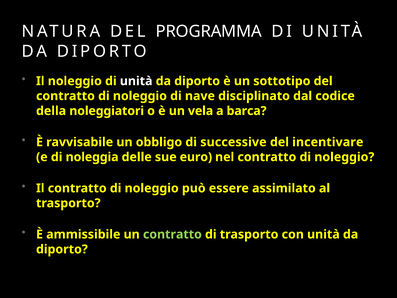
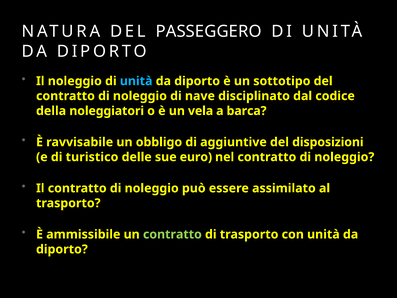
PROGRAMMA: PROGRAMMA -> PASSEGGERO
unità at (136, 81) colour: white -> light blue
successive: successive -> aggiuntive
incentivare: incentivare -> disposizioni
noleggia: noleggia -> turistico
